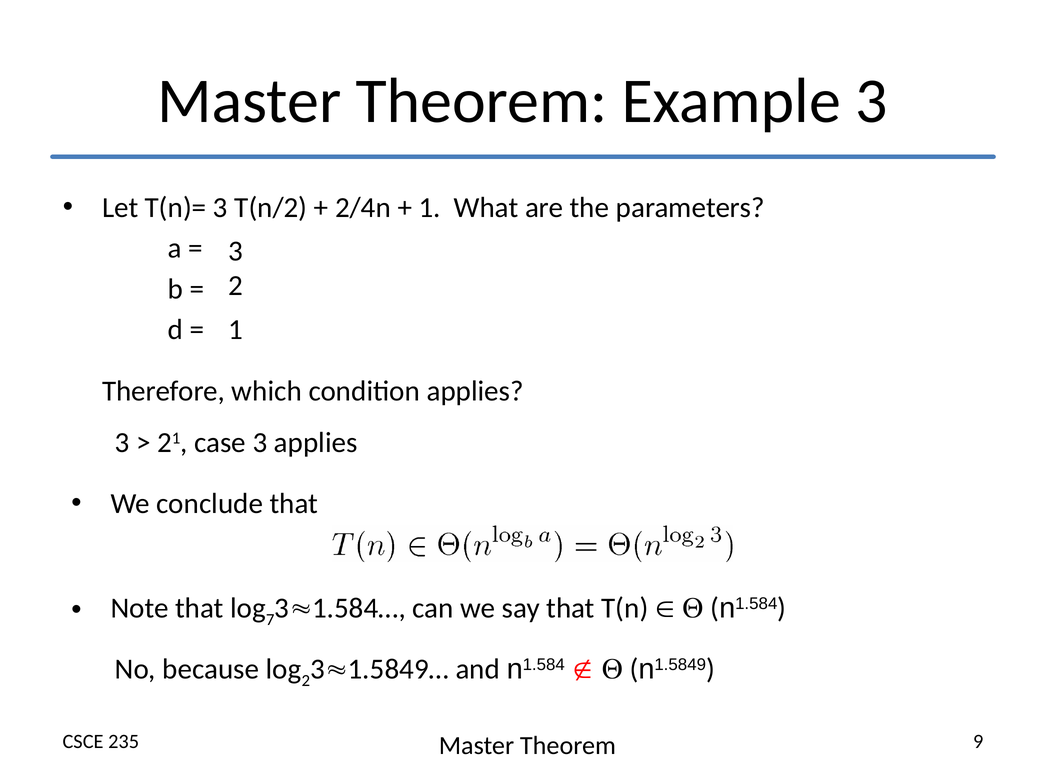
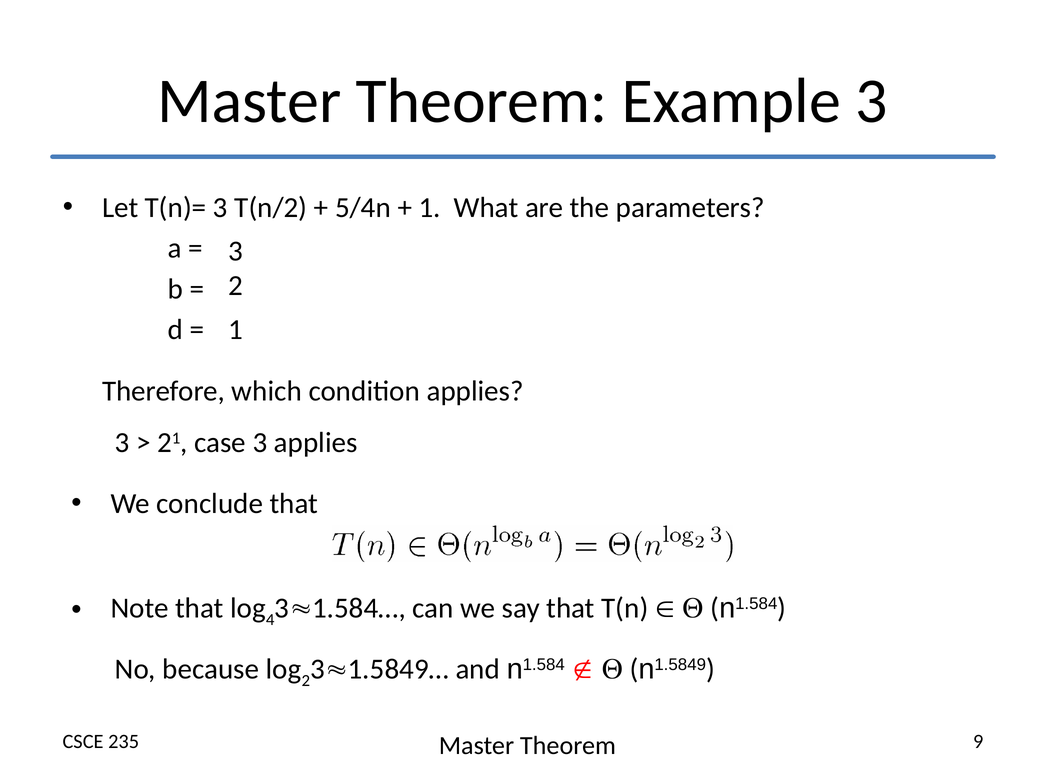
2/4n: 2/4n -> 5/4n
7: 7 -> 4
